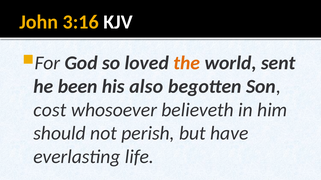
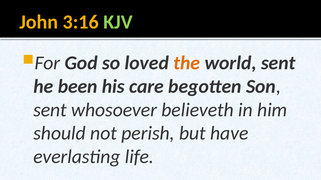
KJV colour: white -> light green
also: also -> care
cost at (50, 110): cost -> sent
